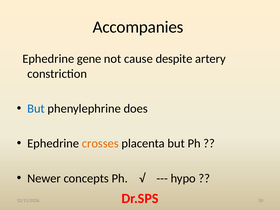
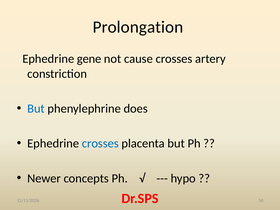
Accompanies: Accompanies -> Prolongation
cause despite: despite -> crosses
crosses at (100, 143) colour: orange -> blue
